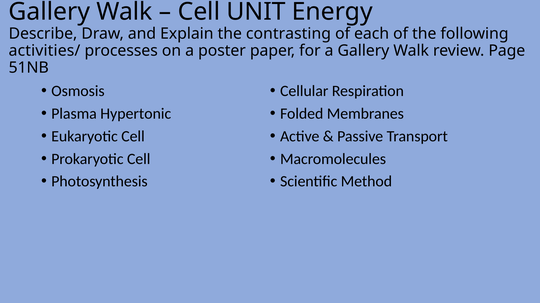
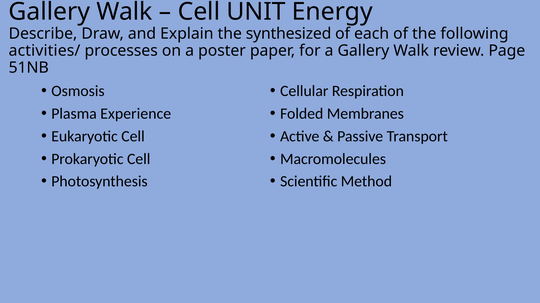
contrasting: contrasting -> synthesized
Hypertonic: Hypertonic -> Experience
